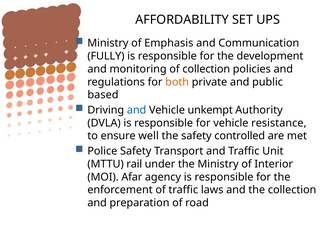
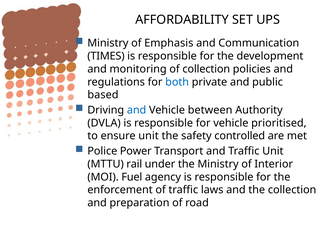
FULLY: FULLY -> TIMES
both colour: orange -> blue
unkempt: unkempt -> between
resistance: resistance -> prioritised
ensure well: well -> unit
Police Safety: Safety -> Power
Afar: Afar -> Fuel
